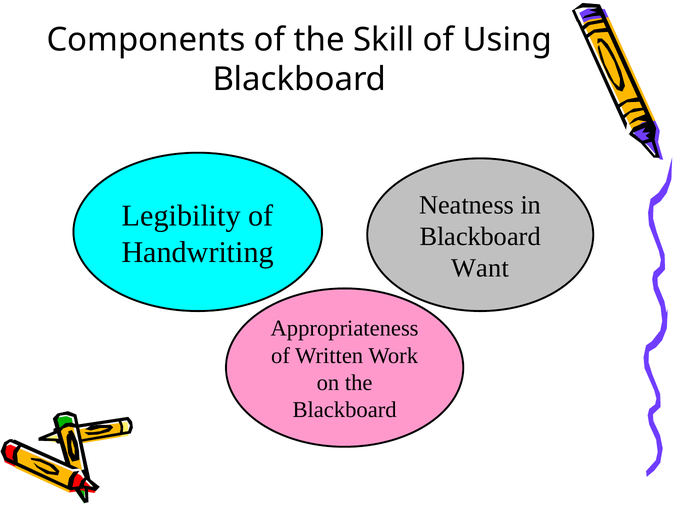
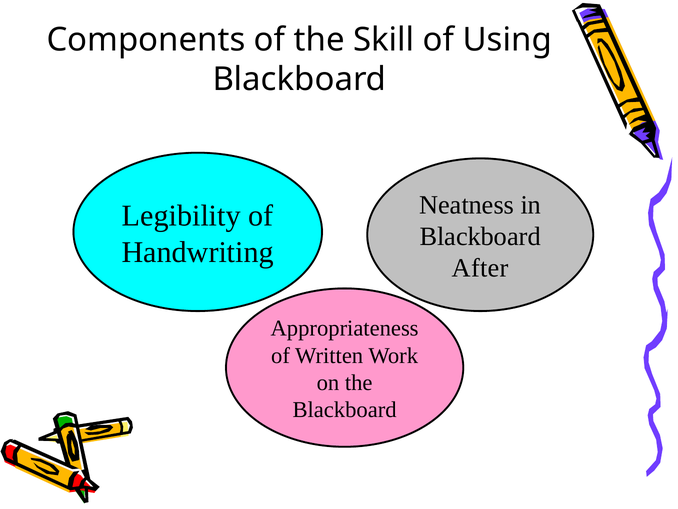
Want: Want -> After
